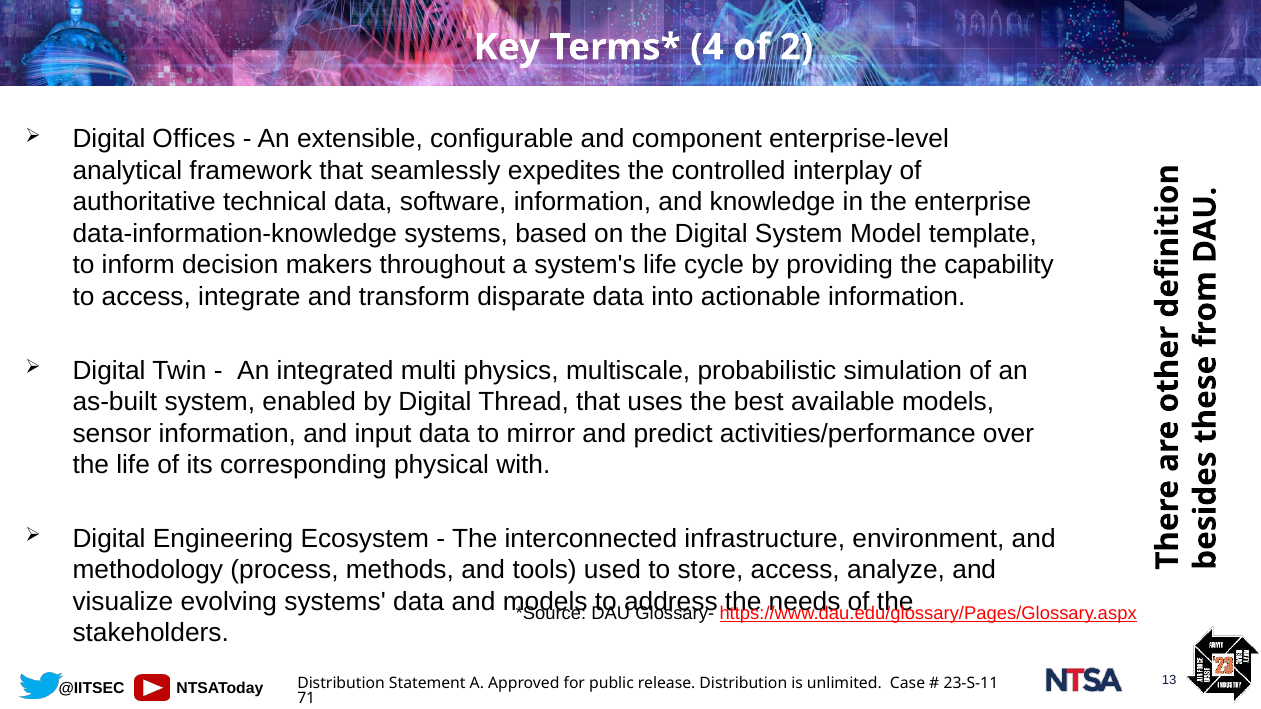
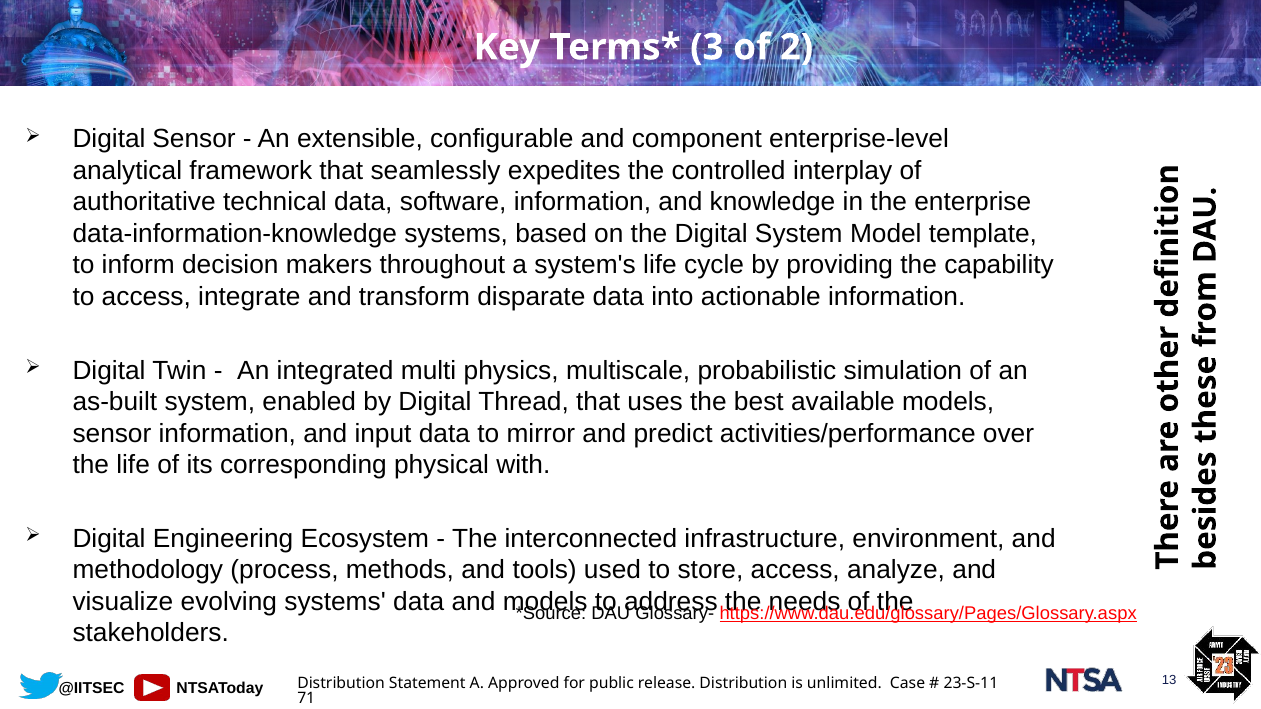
4: 4 -> 3
Digital Offices: Offices -> Sensor
